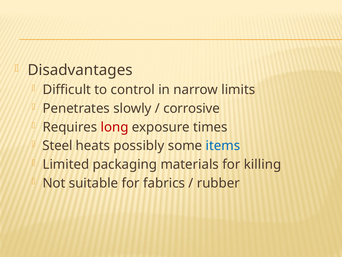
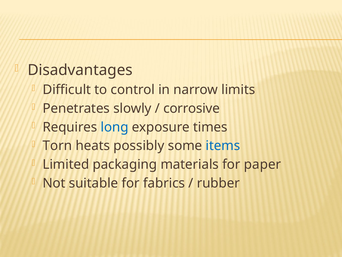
long colour: red -> blue
Steel: Steel -> Torn
killing: killing -> paper
